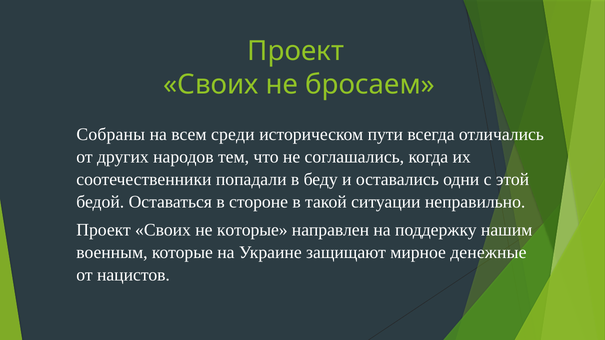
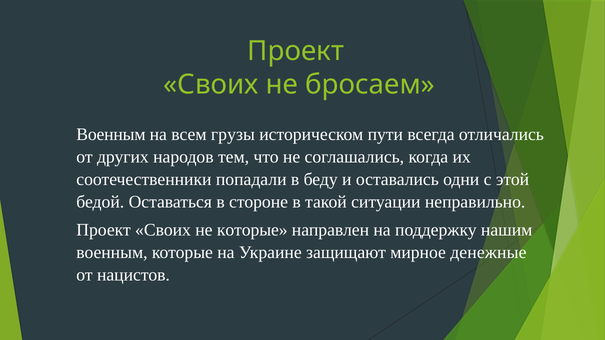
Собраны at (111, 134): Собраны -> Военным
среди: среди -> грузы
